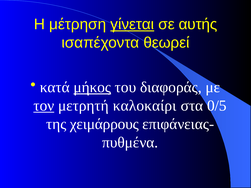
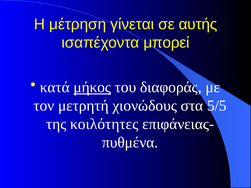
γίνεται underline: present -> none
θεωρεί: θεωρεί -> μπορεί
τον underline: present -> none
καλοκαίρι: καλοκαίρι -> χιονώδους
0/5: 0/5 -> 5/5
χειμάρρους: χειμάρρους -> κοιλότητες
